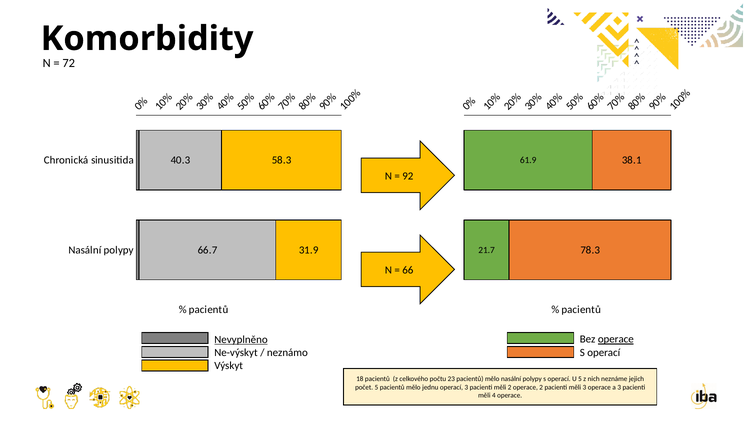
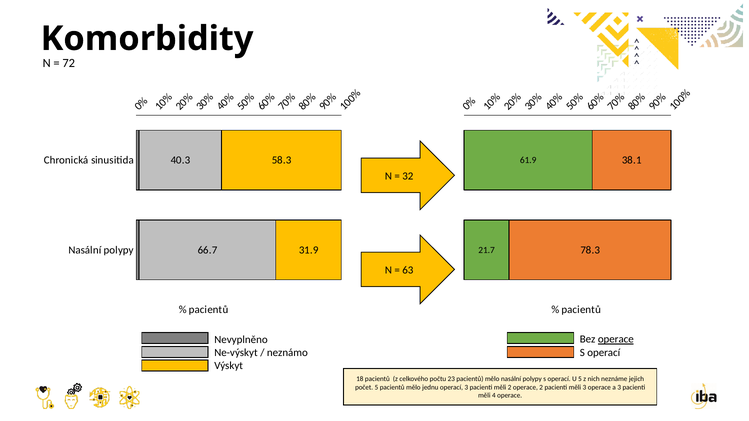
92: 92 -> 32
66: 66 -> 63
Nevyplněno underline: present -> none
